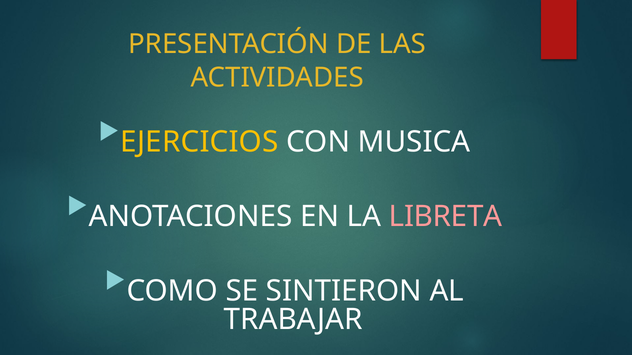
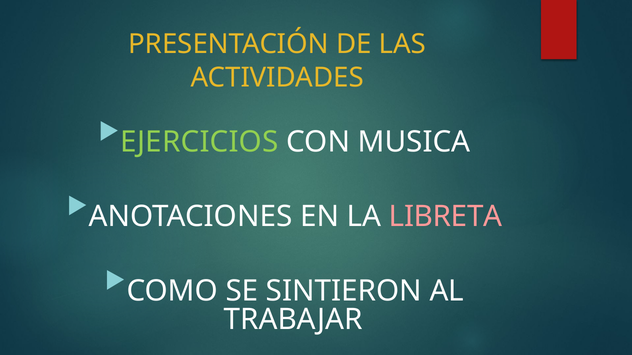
EJERCICIOS colour: yellow -> light green
